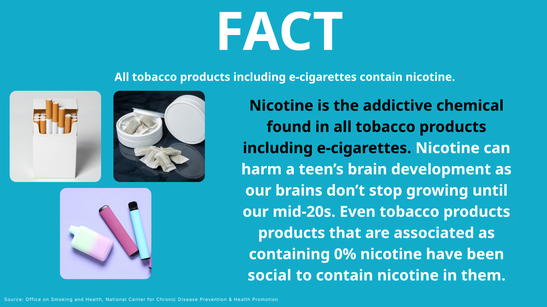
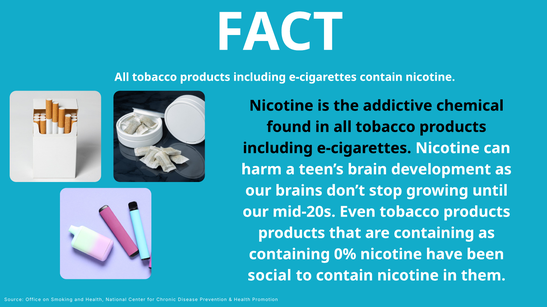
are associated: associated -> containing
